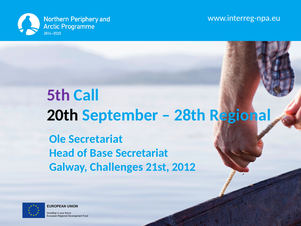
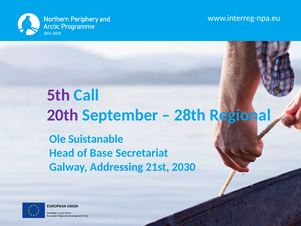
20th colour: black -> purple
Ole Secretariat: Secretariat -> Suistanable
Challenges: Challenges -> Addressing
2012: 2012 -> 2030
